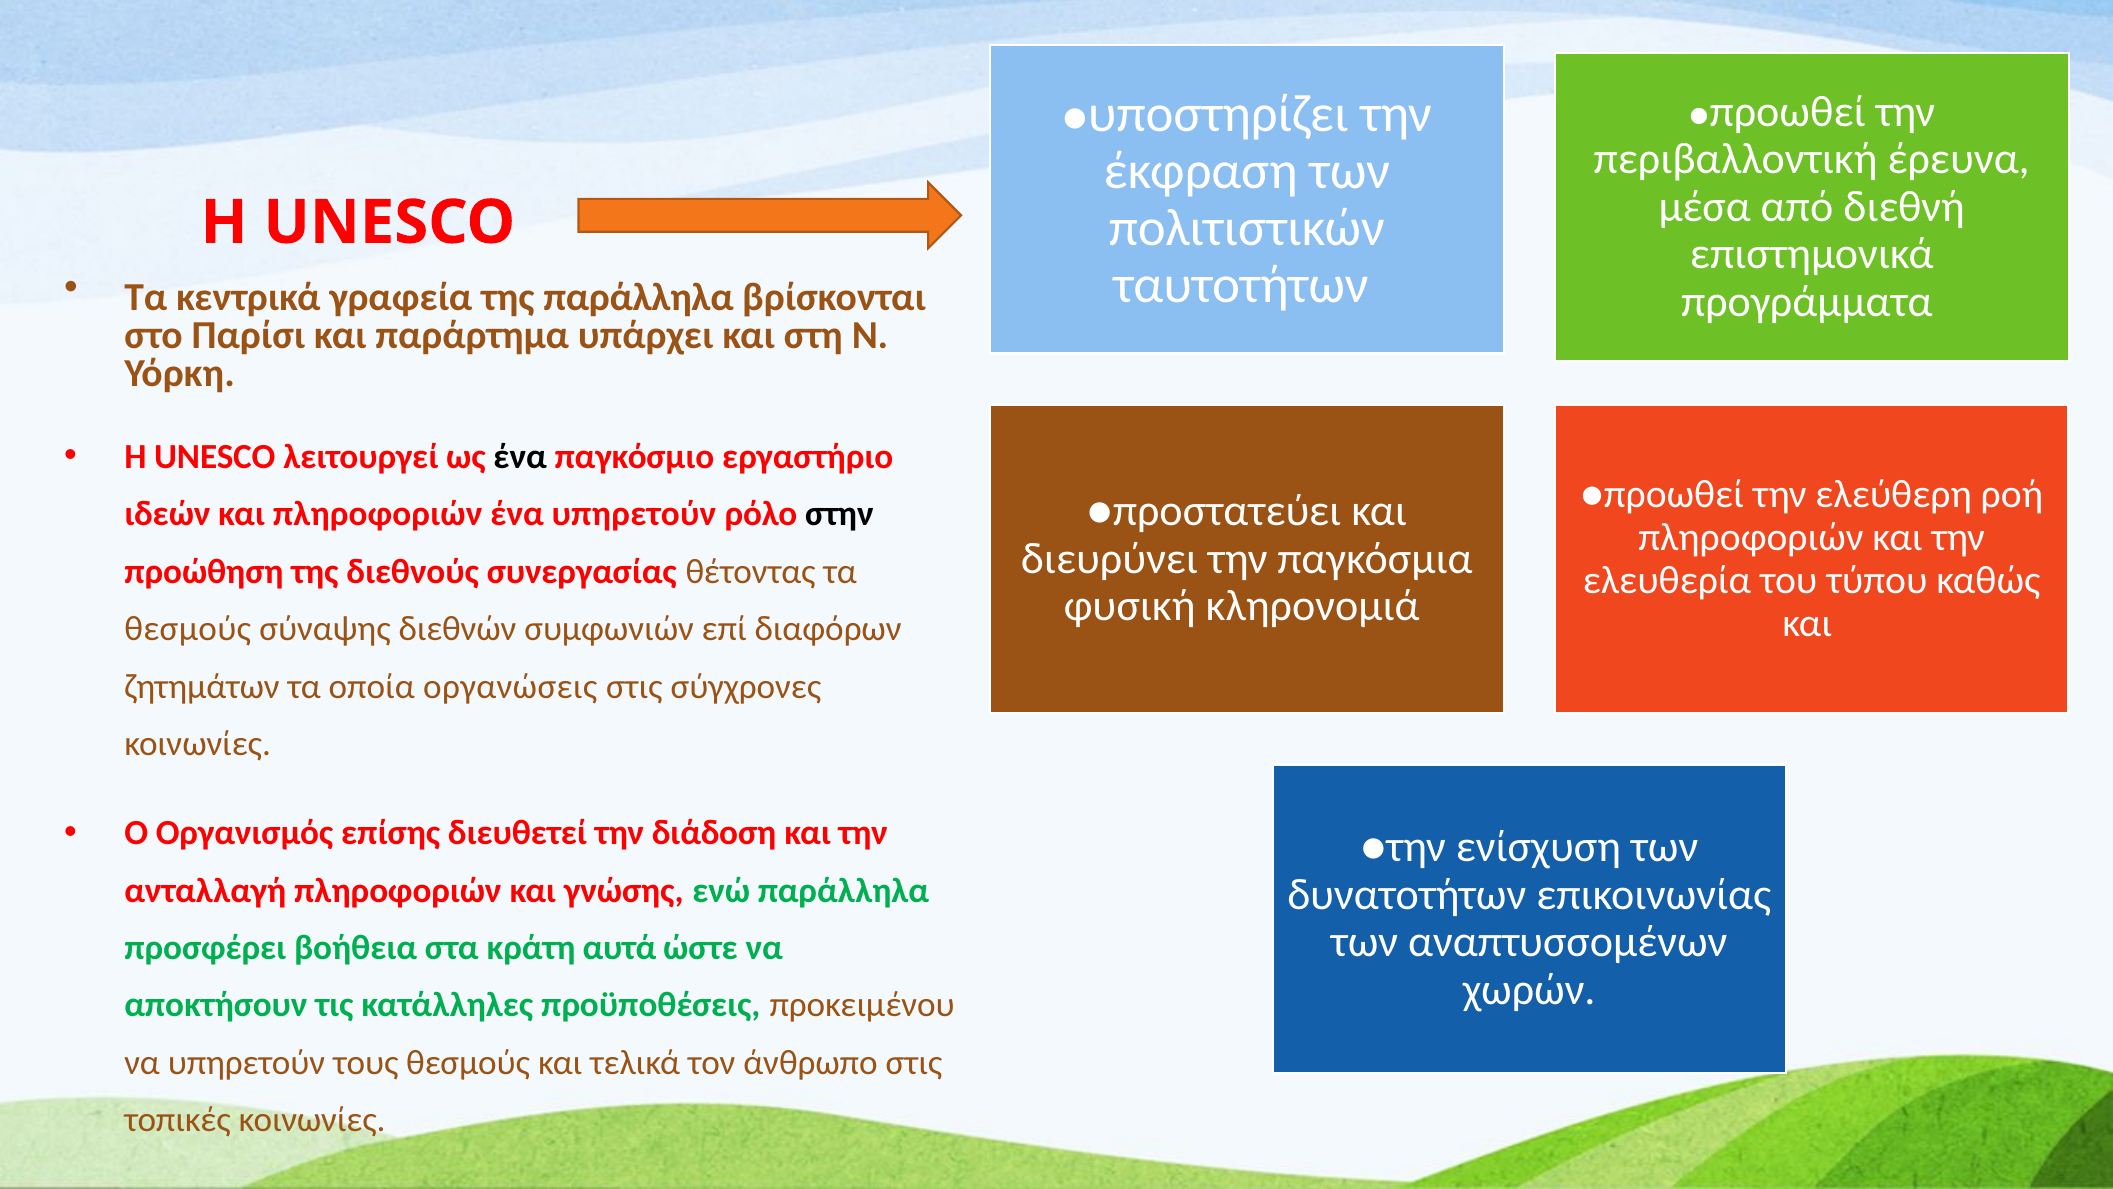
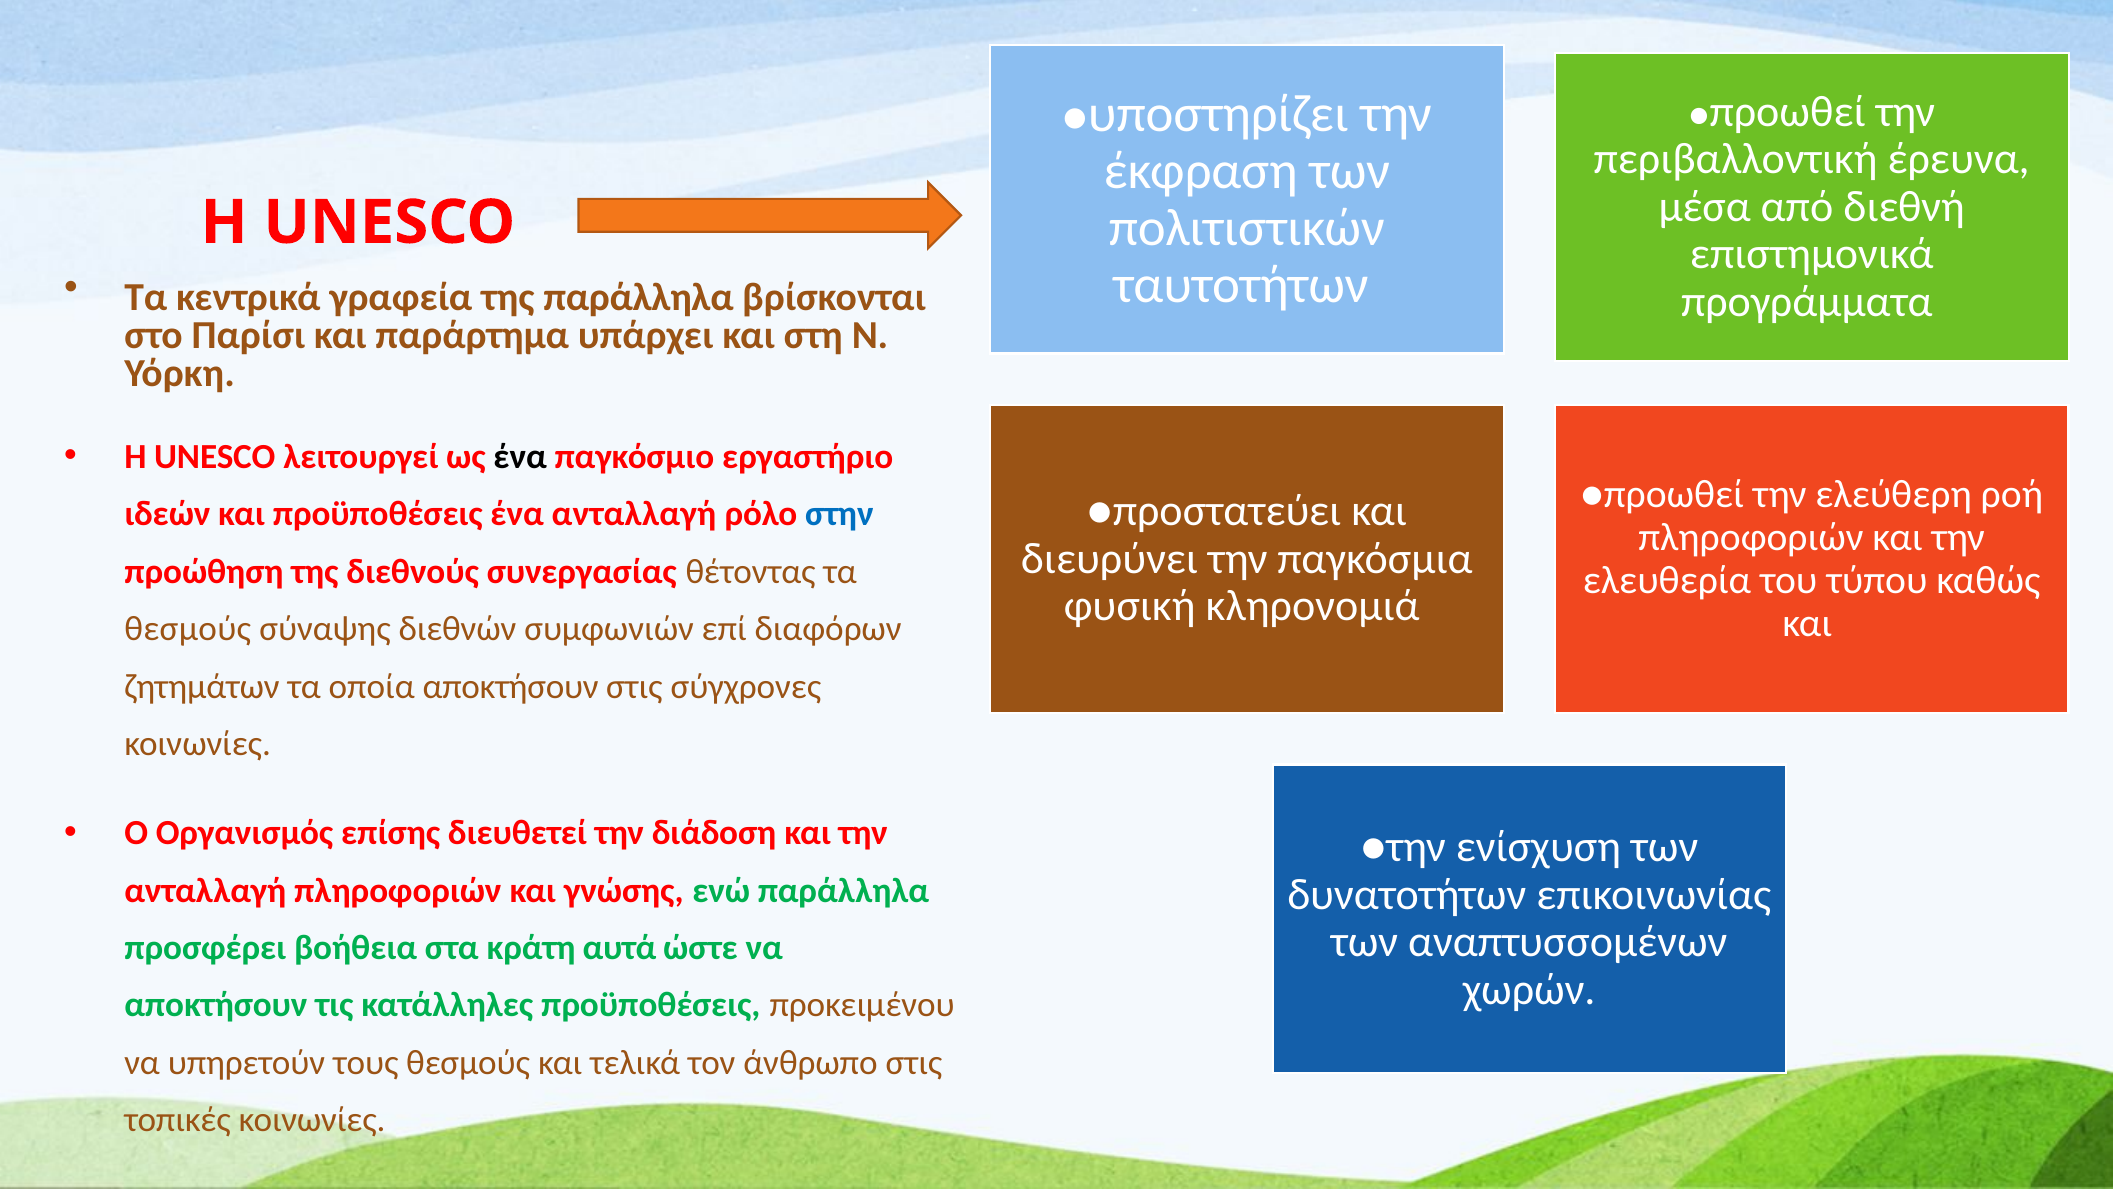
και πληροφοριών: πληροφοριών -> προϋποθέσεις
ένα υπηρετούν: υπηρετούν -> ανταλλαγή
στην colour: black -> blue
οποία οργανώσεις: οργανώσεις -> αποκτήσουν
